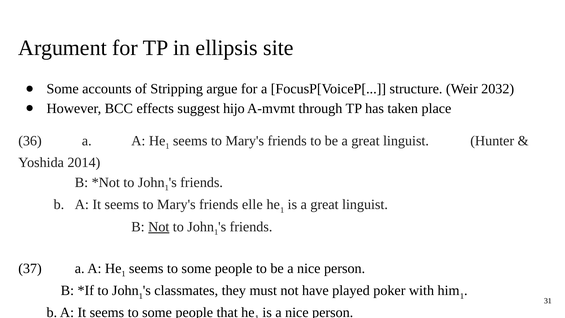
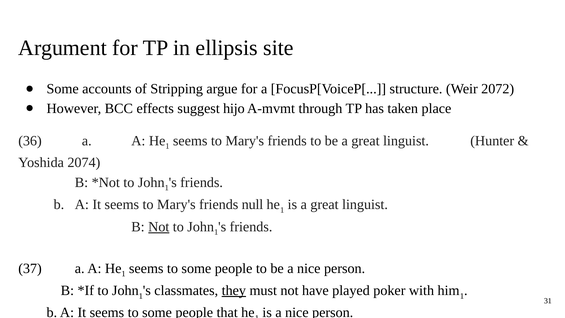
2032: 2032 -> 2072
2014: 2014 -> 2074
elle: elle -> null
they at (234, 290) underline: none -> present
